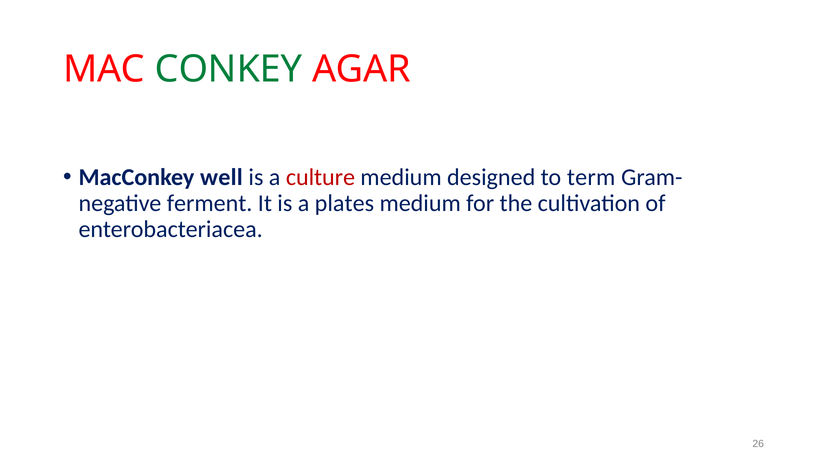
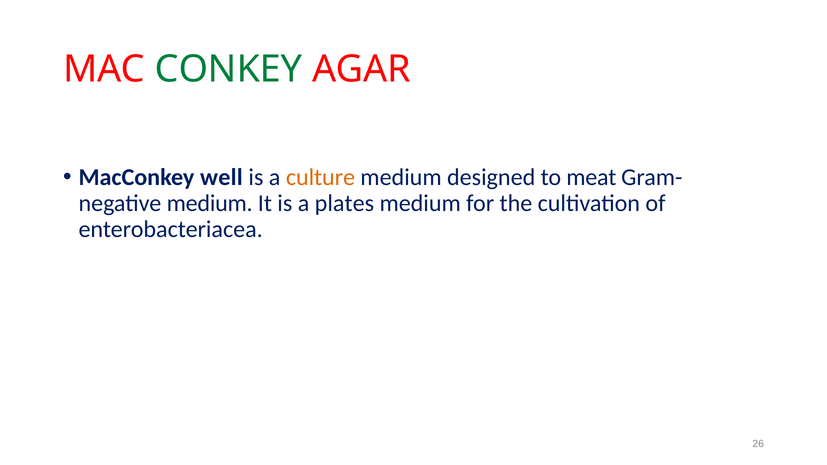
culture colour: red -> orange
term: term -> meat
ferment at (210, 203): ferment -> medium
